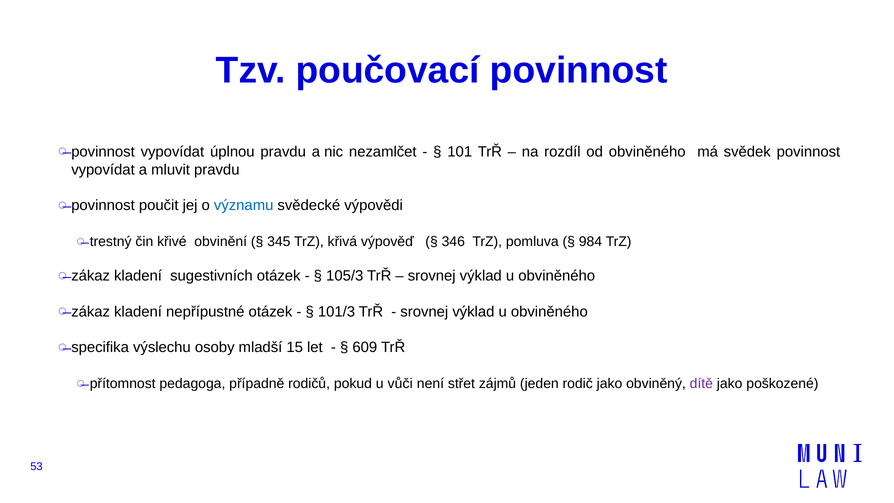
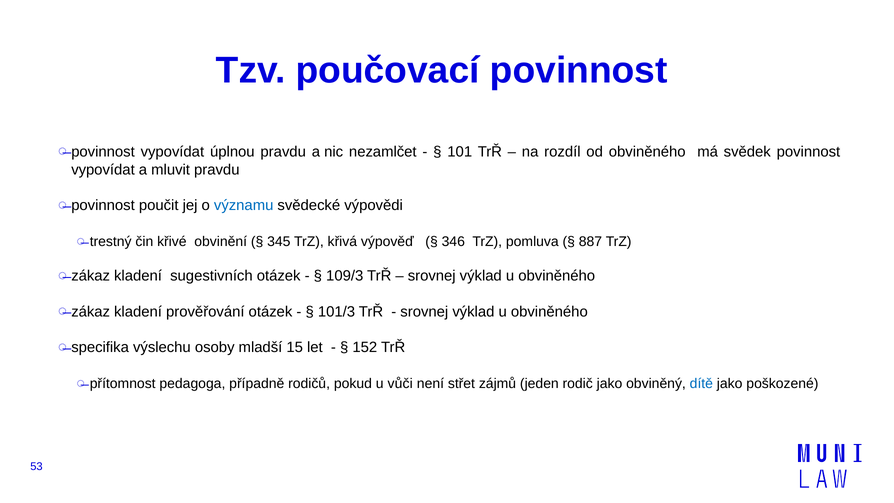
984: 984 -> 887
105/3: 105/3 -> 109/3
nepřípustné: nepřípustné -> prověřování
609: 609 -> 152
dítě colour: purple -> blue
